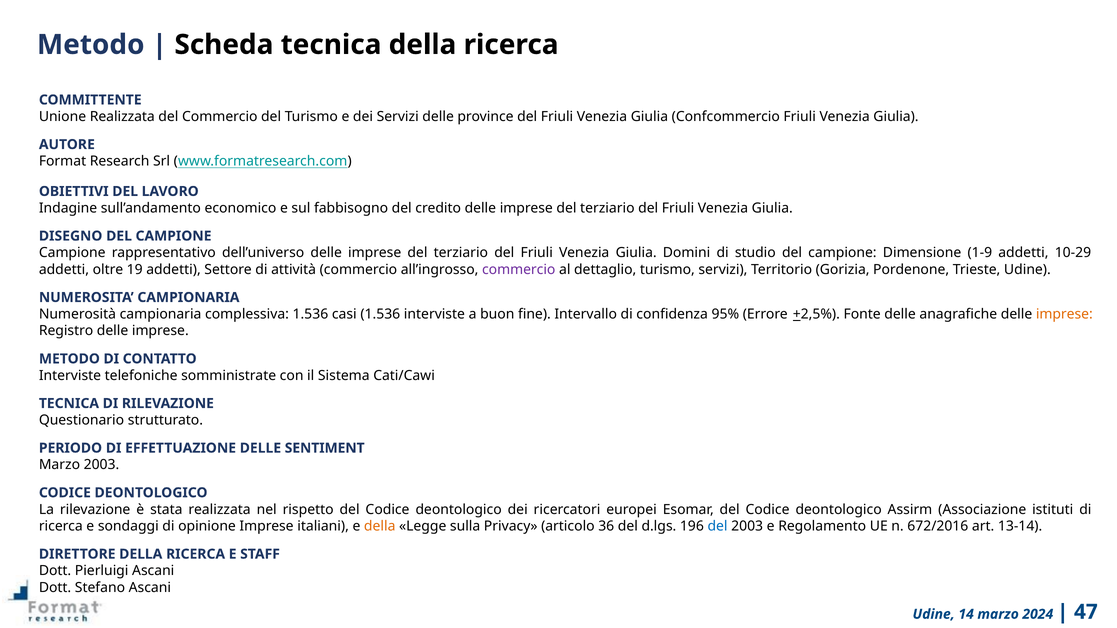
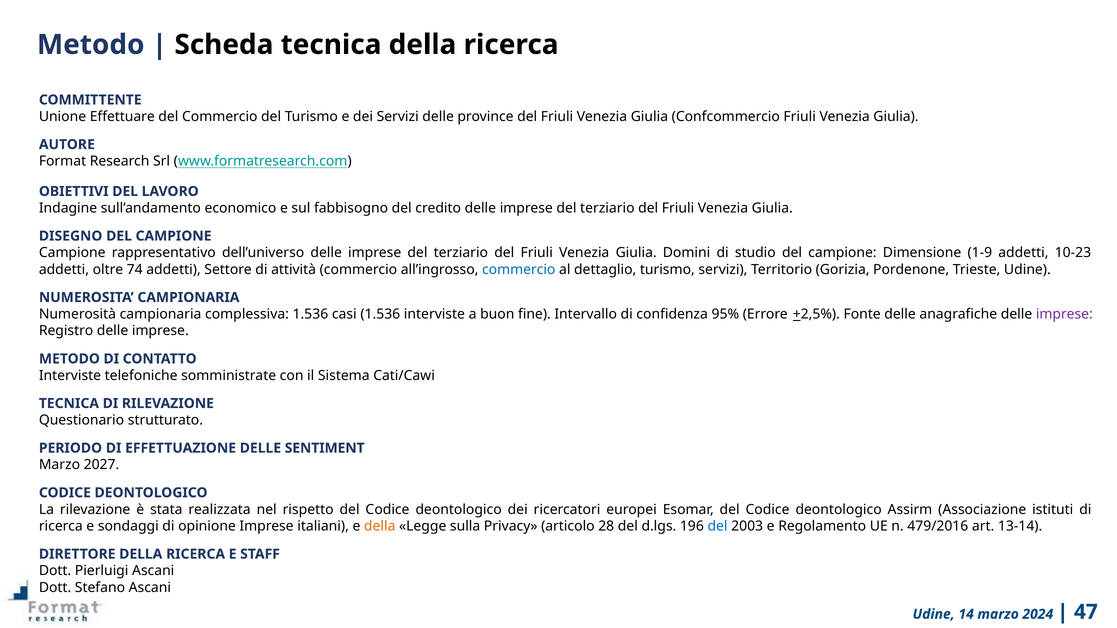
Unione Realizzata: Realizzata -> Effettuare
10-29: 10-29 -> 10-23
19: 19 -> 74
commercio at (519, 270) colour: purple -> blue
imprese at (1064, 314) colour: orange -> purple
Marzo 2003: 2003 -> 2027
36: 36 -> 28
672/2016: 672/2016 -> 479/2016
